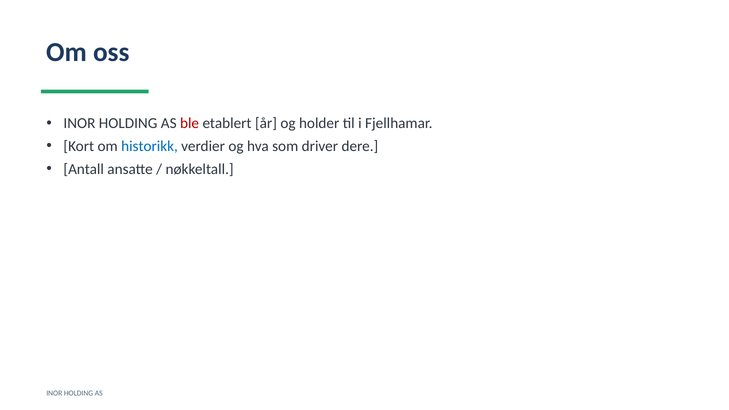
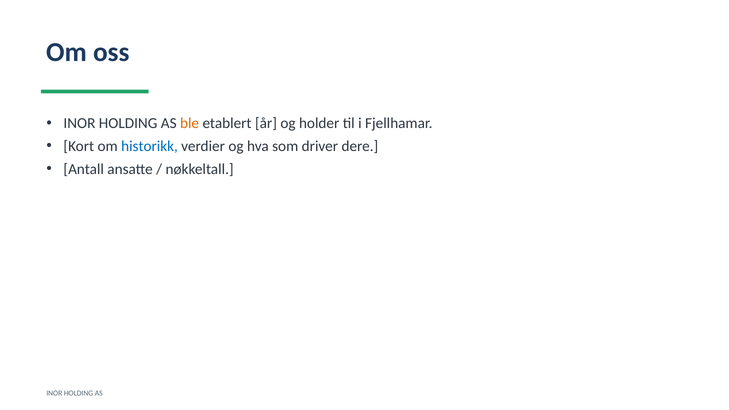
ble colour: red -> orange
